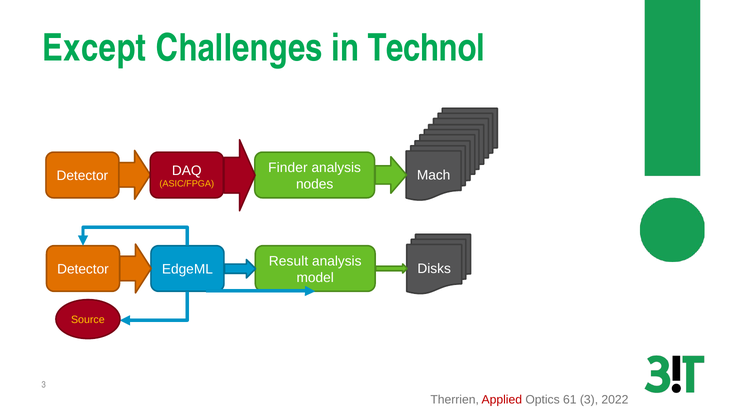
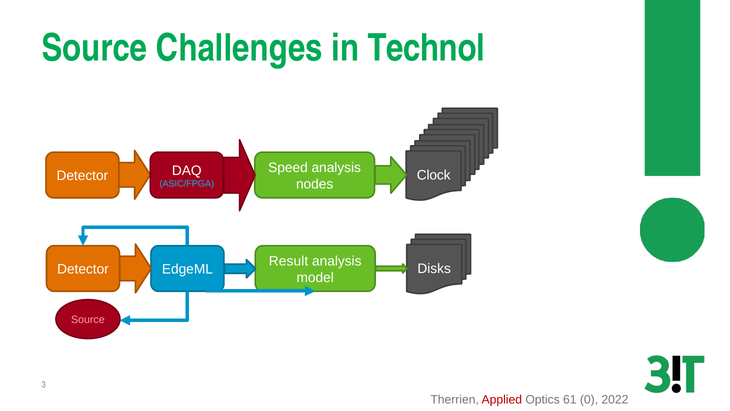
Except at (94, 48): Except -> Source
Finder: Finder -> Speed
Mach: Mach -> Clock
ASIC/FPGA colour: yellow -> light blue
Source at (88, 320) colour: yellow -> pink
61 3: 3 -> 0
